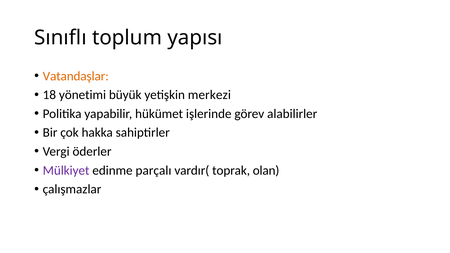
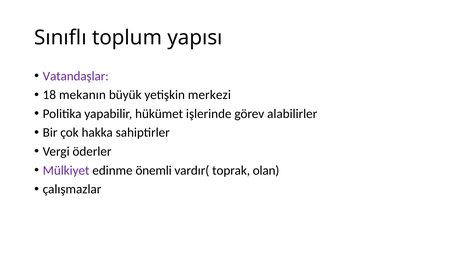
Vatandaşlar colour: orange -> purple
yönetimi: yönetimi -> mekanın
parçalı: parçalı -> önemli
